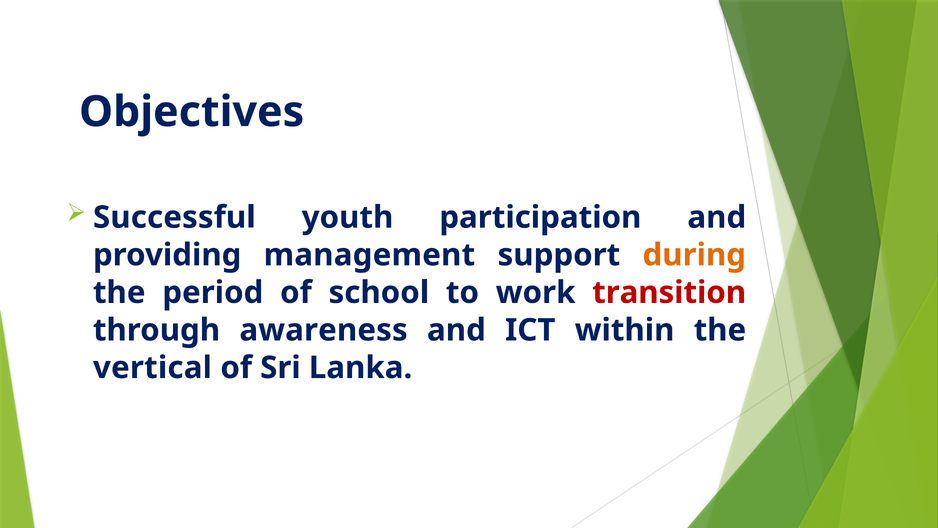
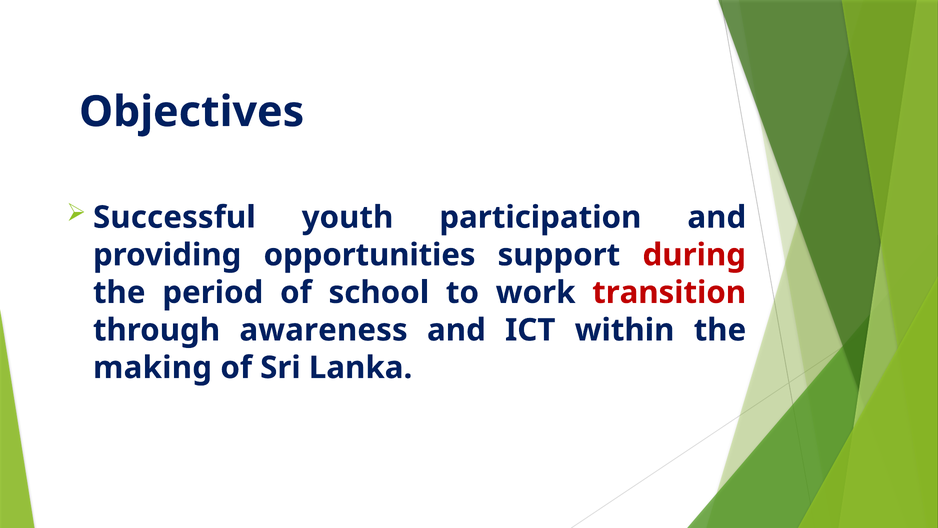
management: management -> opportunities
during colour: orange -> red
vertical: vertical -> making
